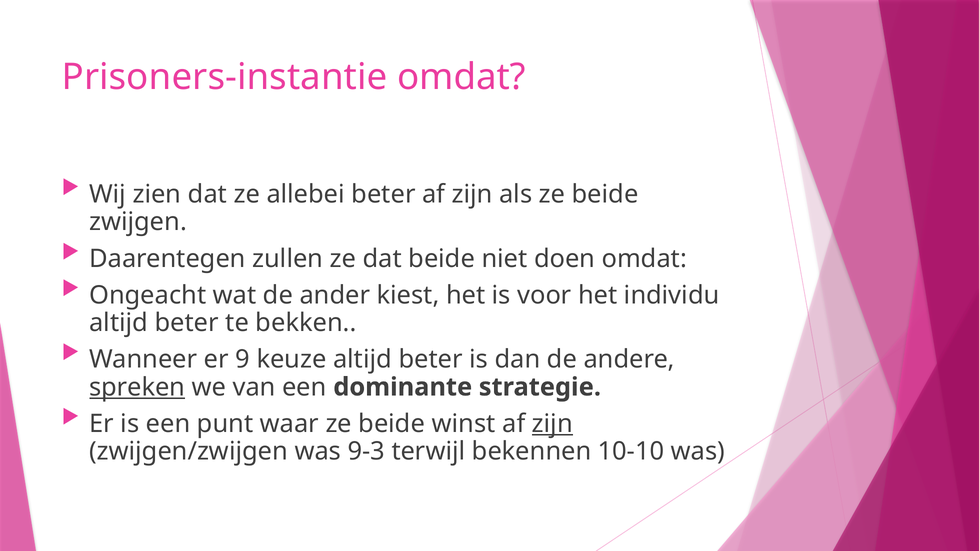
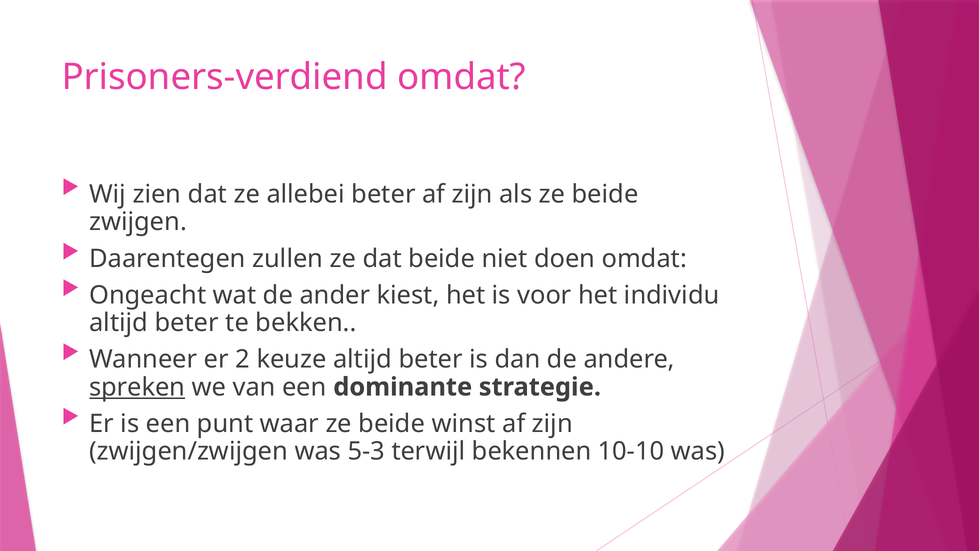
Prisoners-instantie: Prisoners-instantie -> Prisoners-verdiend
9: 9 -> 2
zijn at (552, 424) underline: present -> none
9-3: 9-3 -> 5-3
